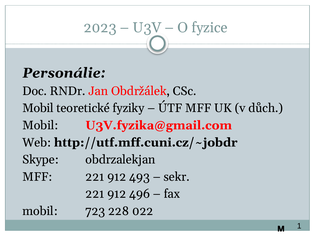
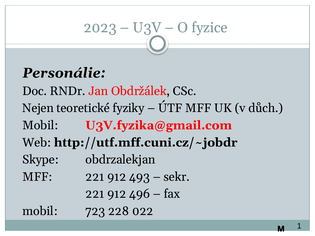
Mobil at (38, 108): Mobil -> Nejen
